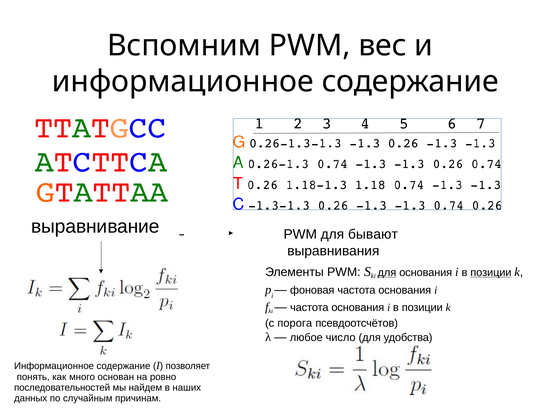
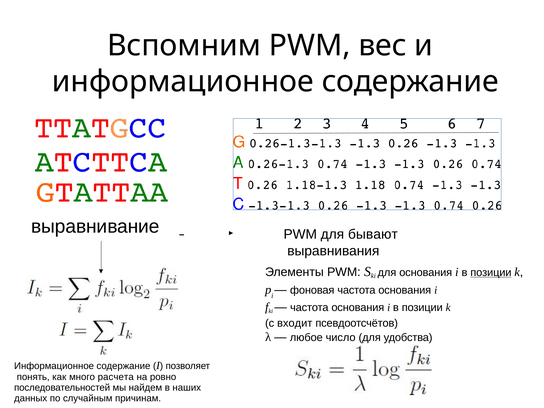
для at (387, 272) underline: present -> none
порога: порога -> входит
основан: основан -> расчета
